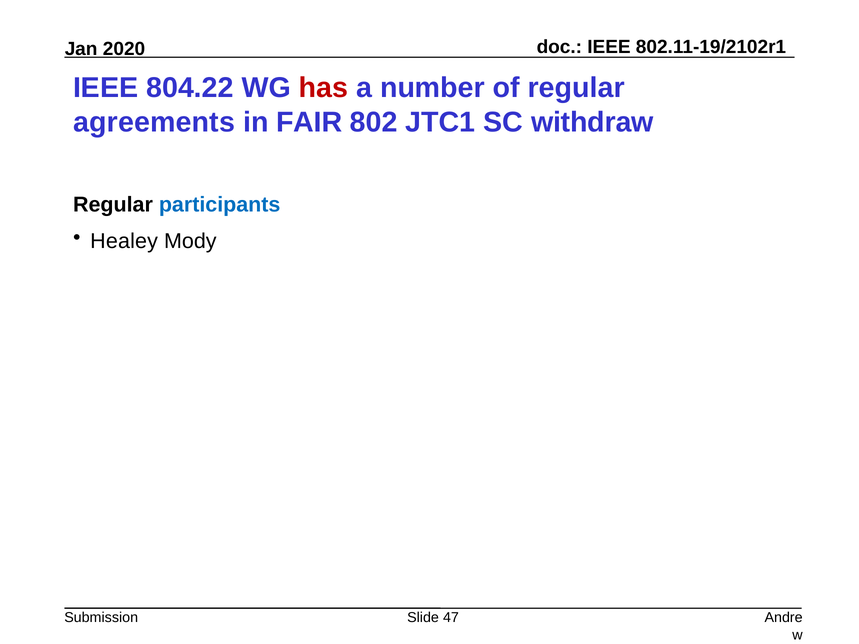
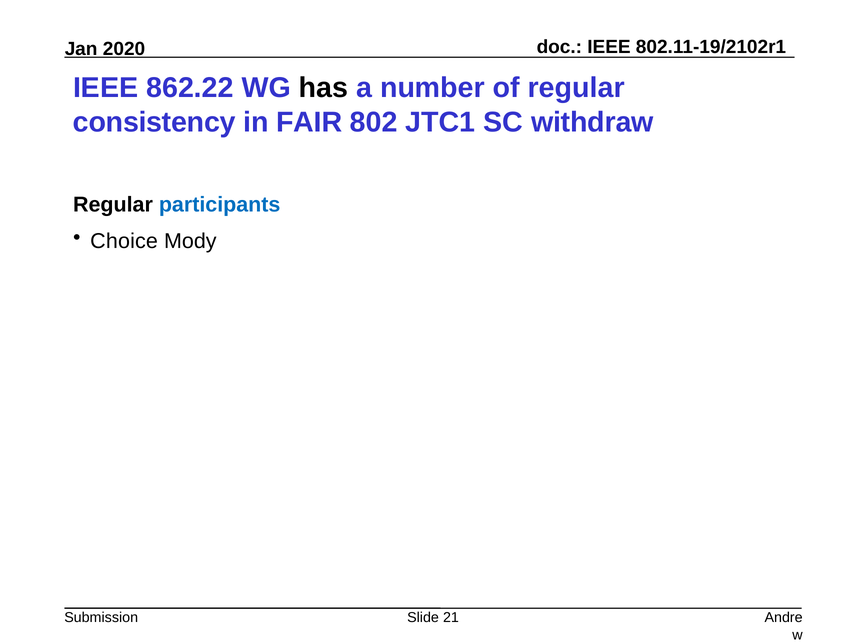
804.22: 804.22 -> 862.22
has colour: red -> black
agreements: agreements -> consistency
Healey: Healey -> Choice
47: 47 -> 21
